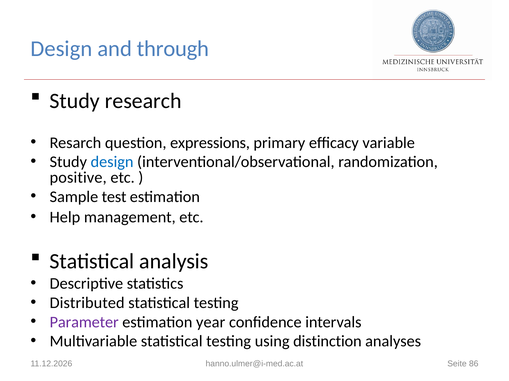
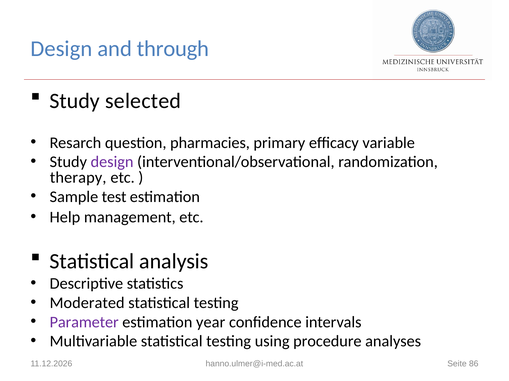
research: research -> selected
expressions: expressions -> pharmacies
design at (112, 162) colour: blue -> purple
positive: positive -> therapy
Distributed: Distributed -> Moderated
distinction: distinction -> procedure
